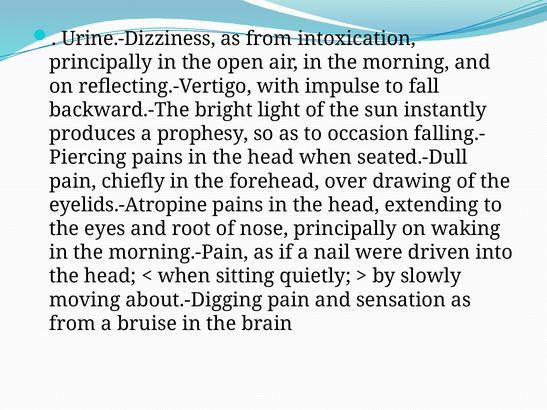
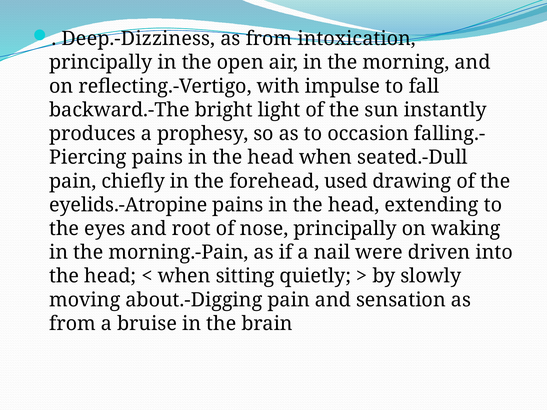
Urine.-Dizziness: Urine.-Dizziness -> Deep.-Dizziness
over: over -> used
